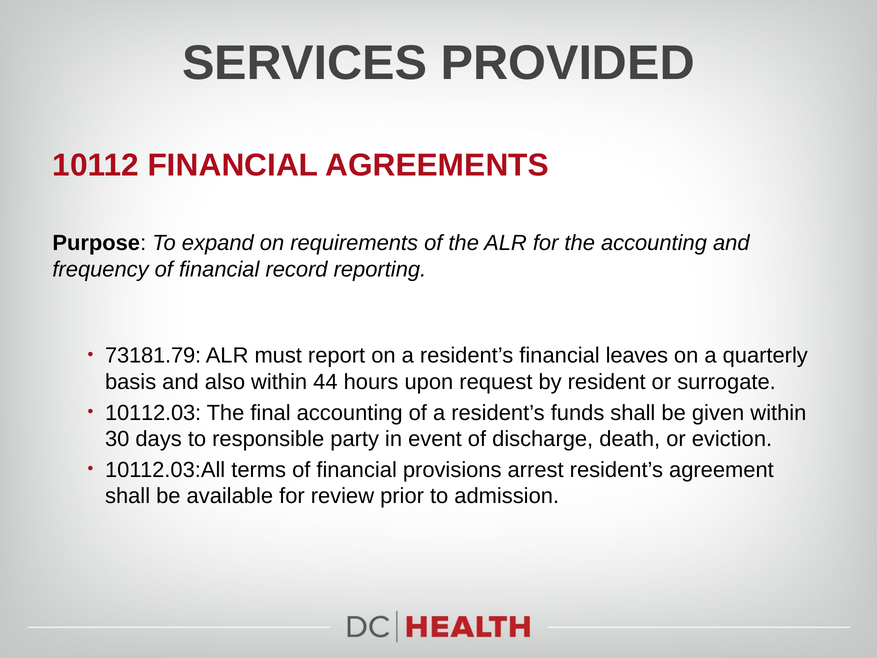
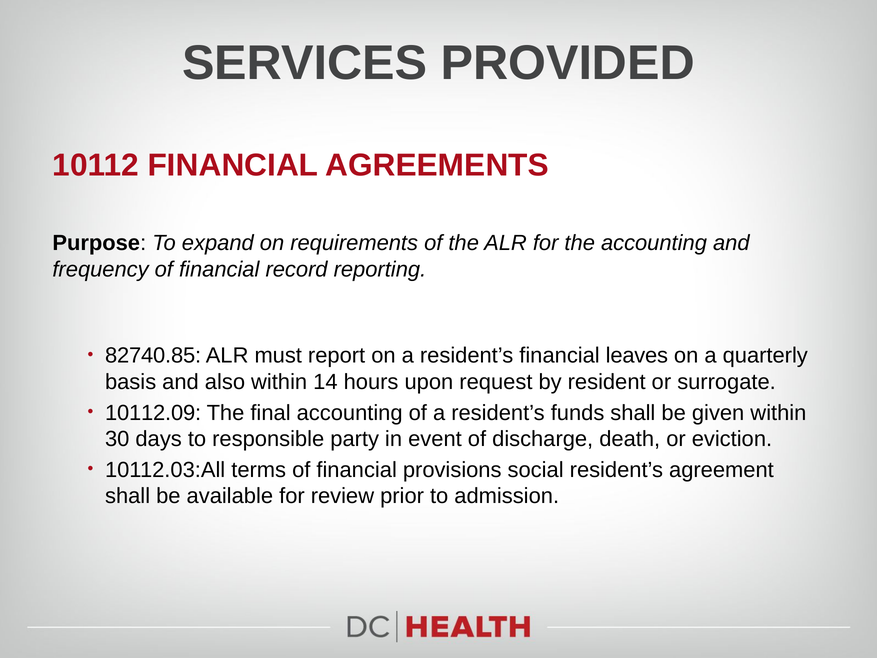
73181.79: 73181.79 -> 82740.85
44: 44 -> 14
10112.03: 10112.03 -> 10112.09
arrest: arrest -> social
